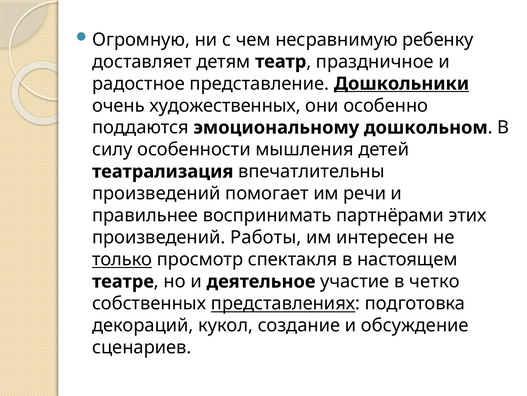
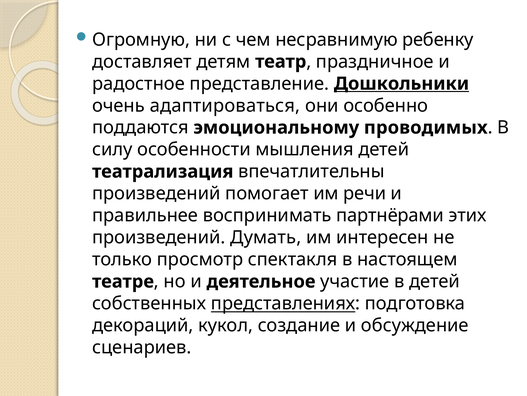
художественных: художественных -> адаптироваться
дошкольном: дошкольном -> проводимых
Работы: Работы -> Думать
только underline: present -> none
в четко: четко -> детей
